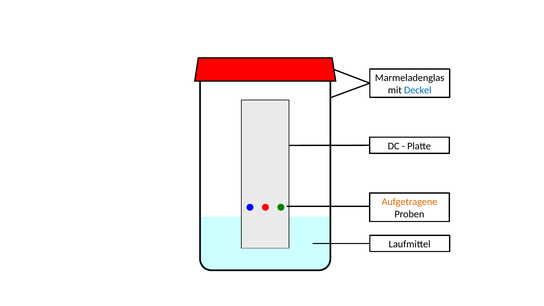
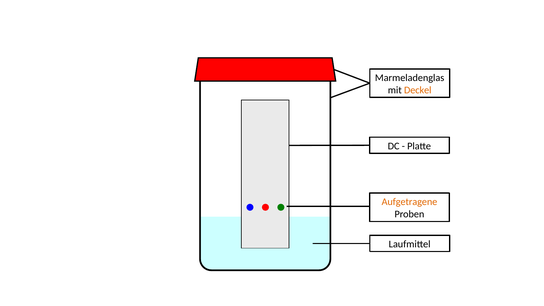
Deckel colour: blue -> orange
